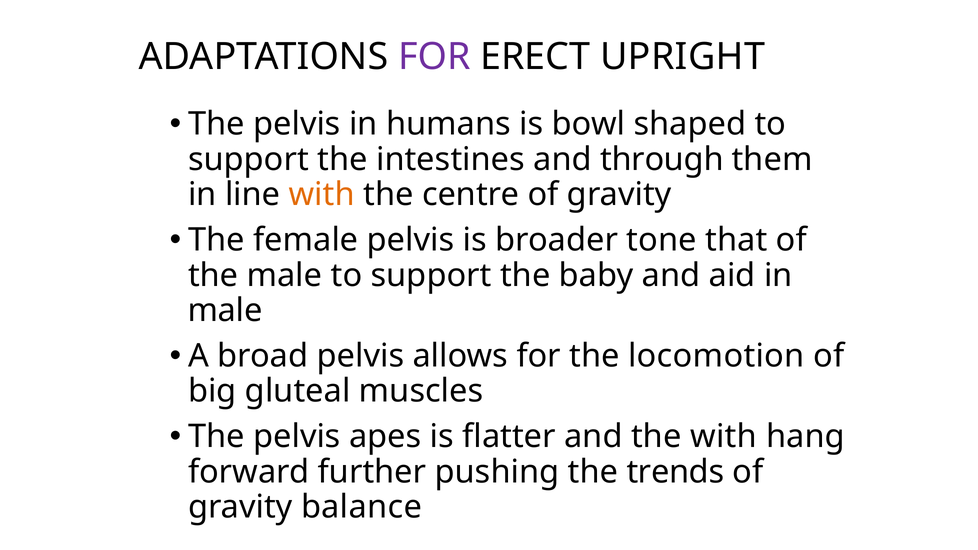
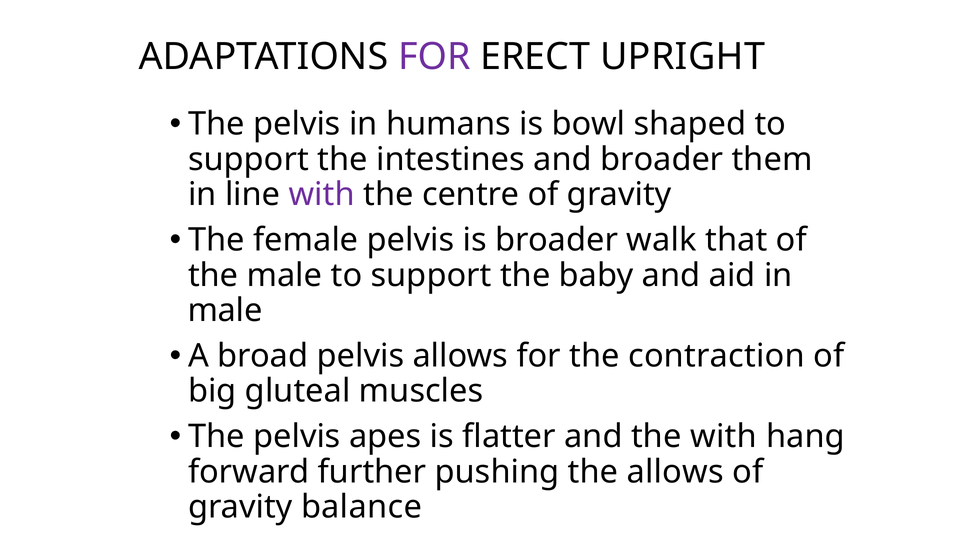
and through: through -> broader
with at (322, 195) colour: orange -> purple
tone: tone -> walk
locomotion: locomotion -> contraction
the trends: trends -> allows
